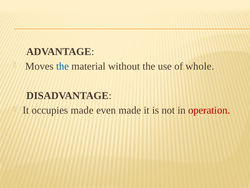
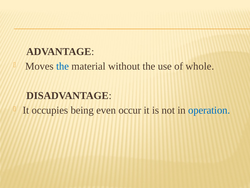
occupies made: made -> being
even made: made -> occur
operation colour: red -> blue
